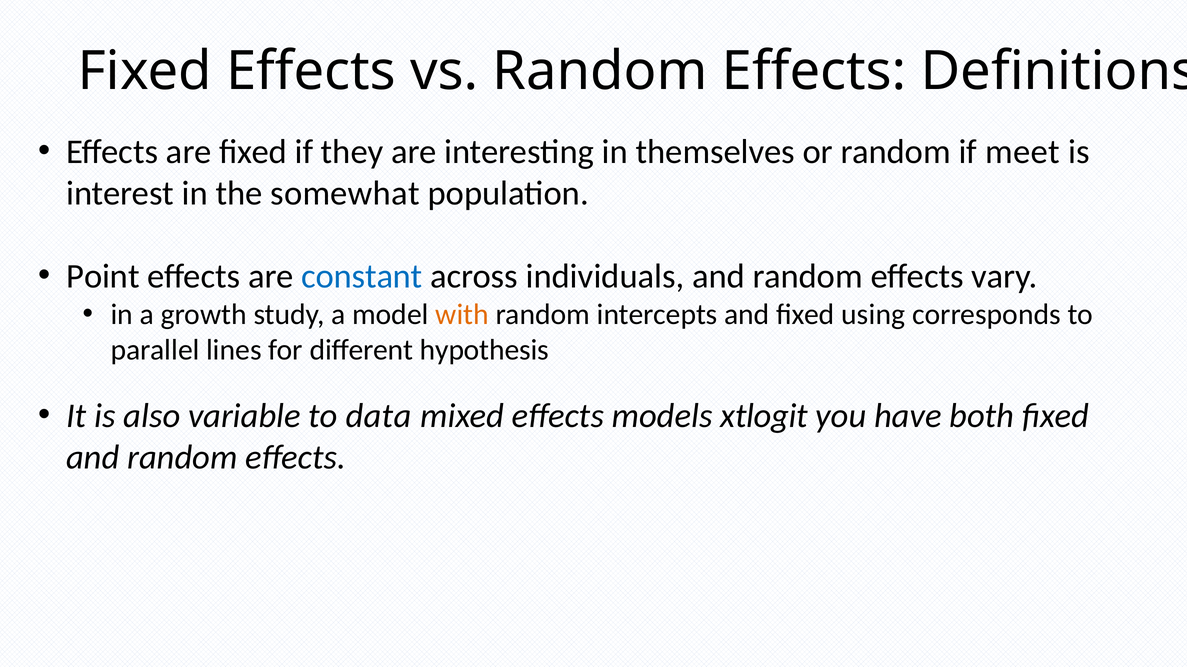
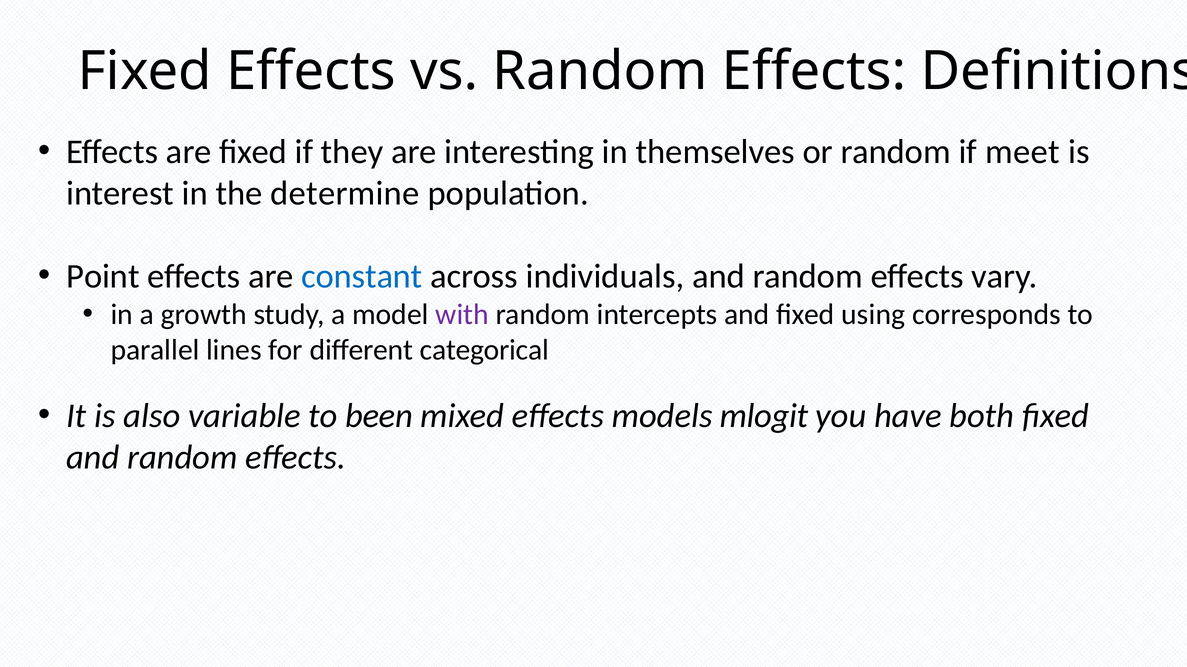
somewhat: somewhat -> determine
with colour: orange -> purple
hypothesis: hypothesis -> categorical
data: data -> been
xtlogit: xtlogit -> mlogit
